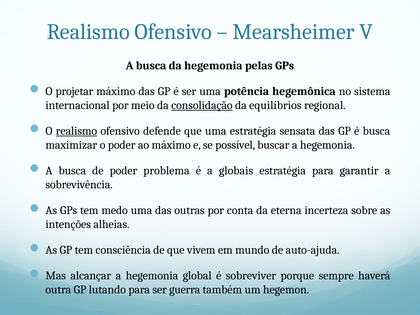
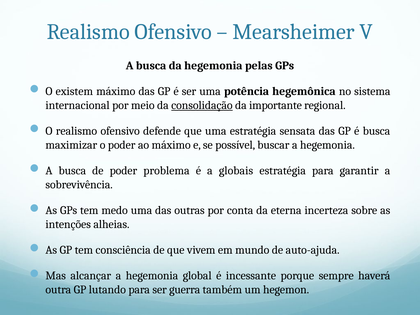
projetar: projetar -> existem
equilíbrios: equilíbrios -> importante
realismo at (76, 131) underline: present -> none
sobreviver: sobreviver -> incessante
